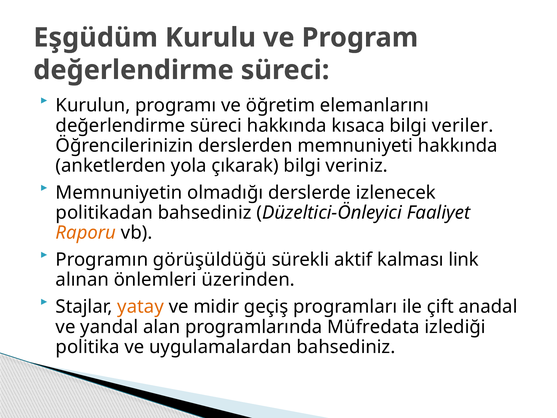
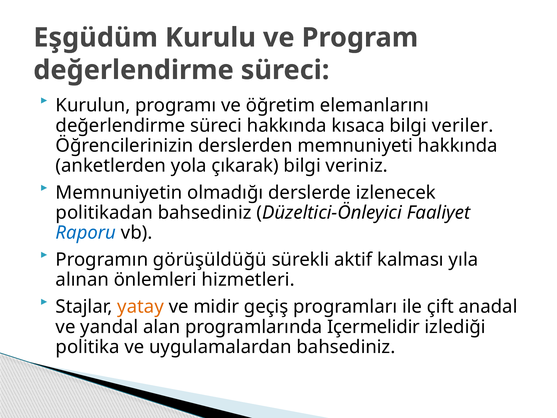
Raporu colour: orange -> blue
link: link -> yıla
üzerinden: üzerinden -> hizmetleri
Müfredata: Müfredata -> Içermelidir
